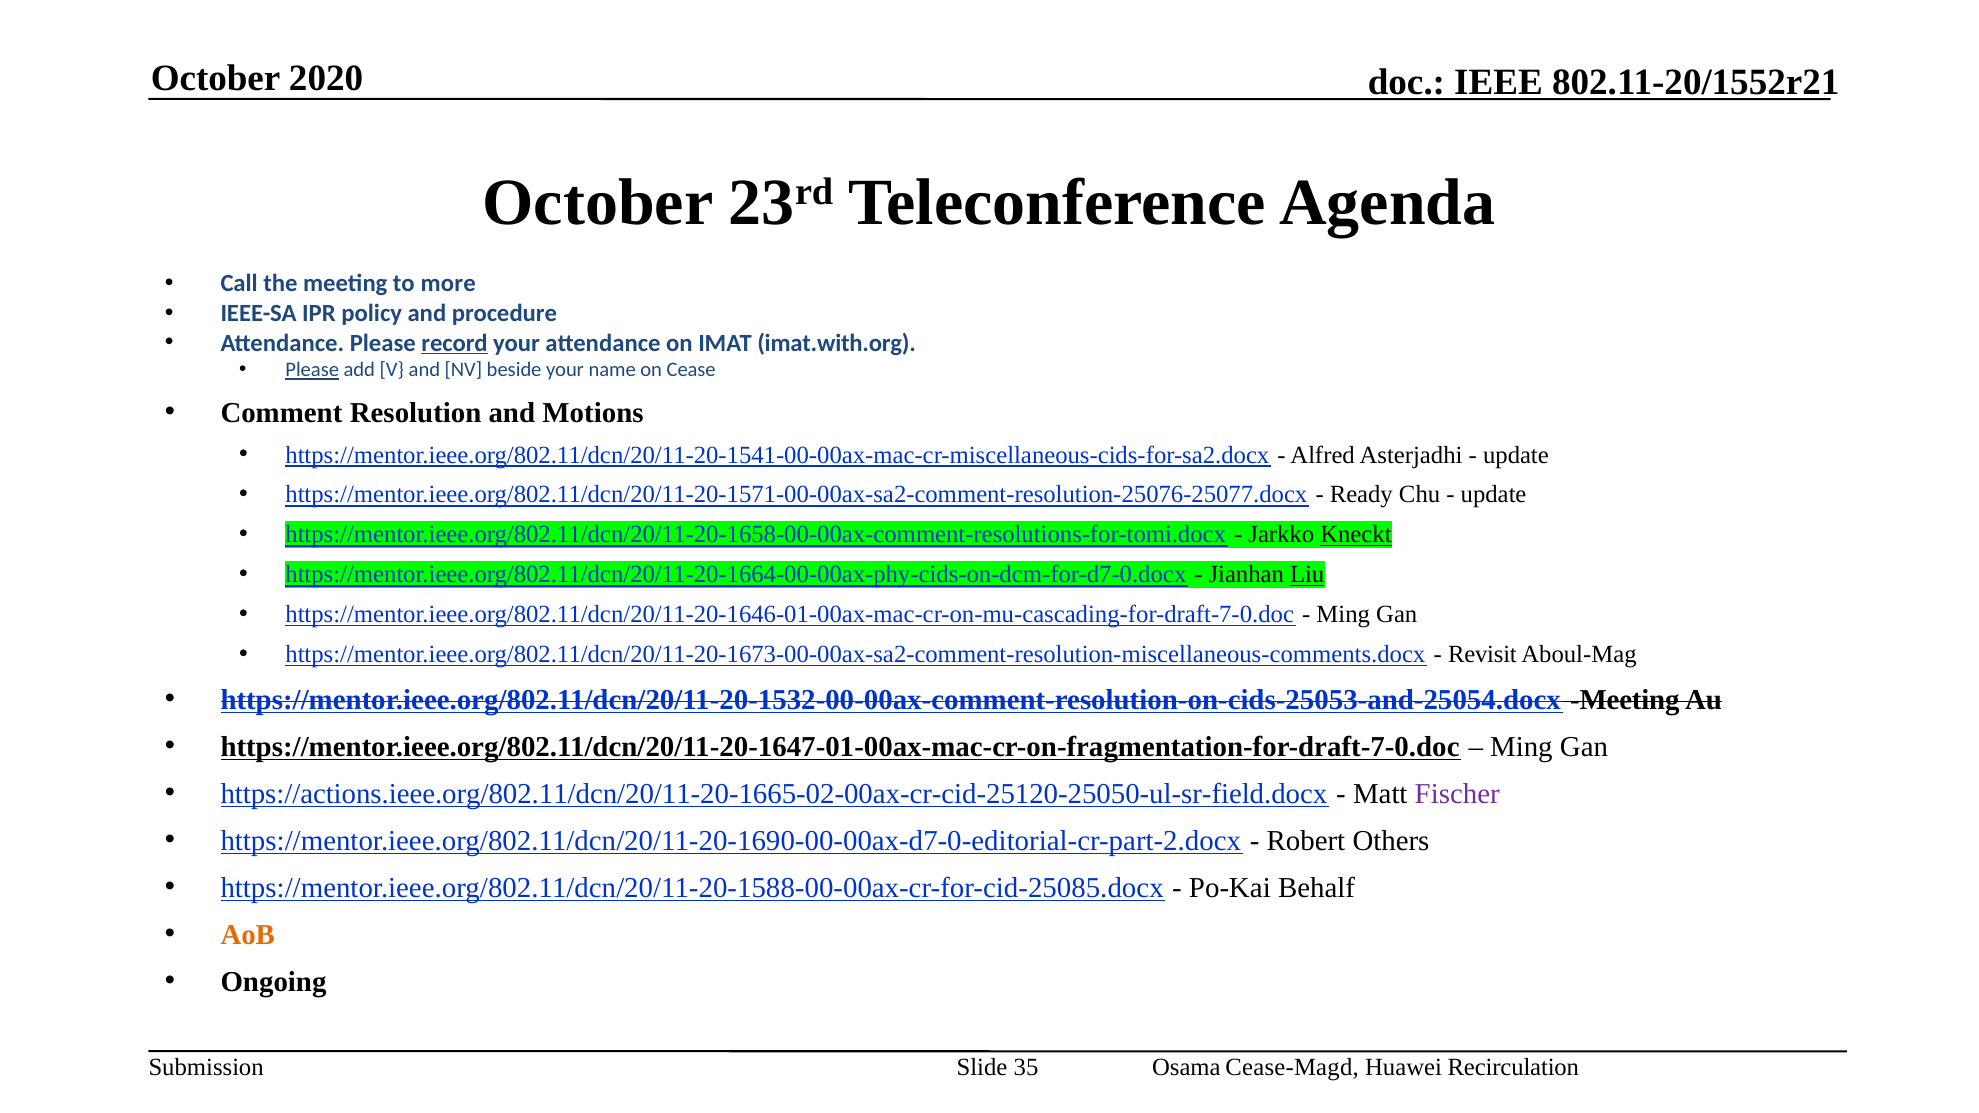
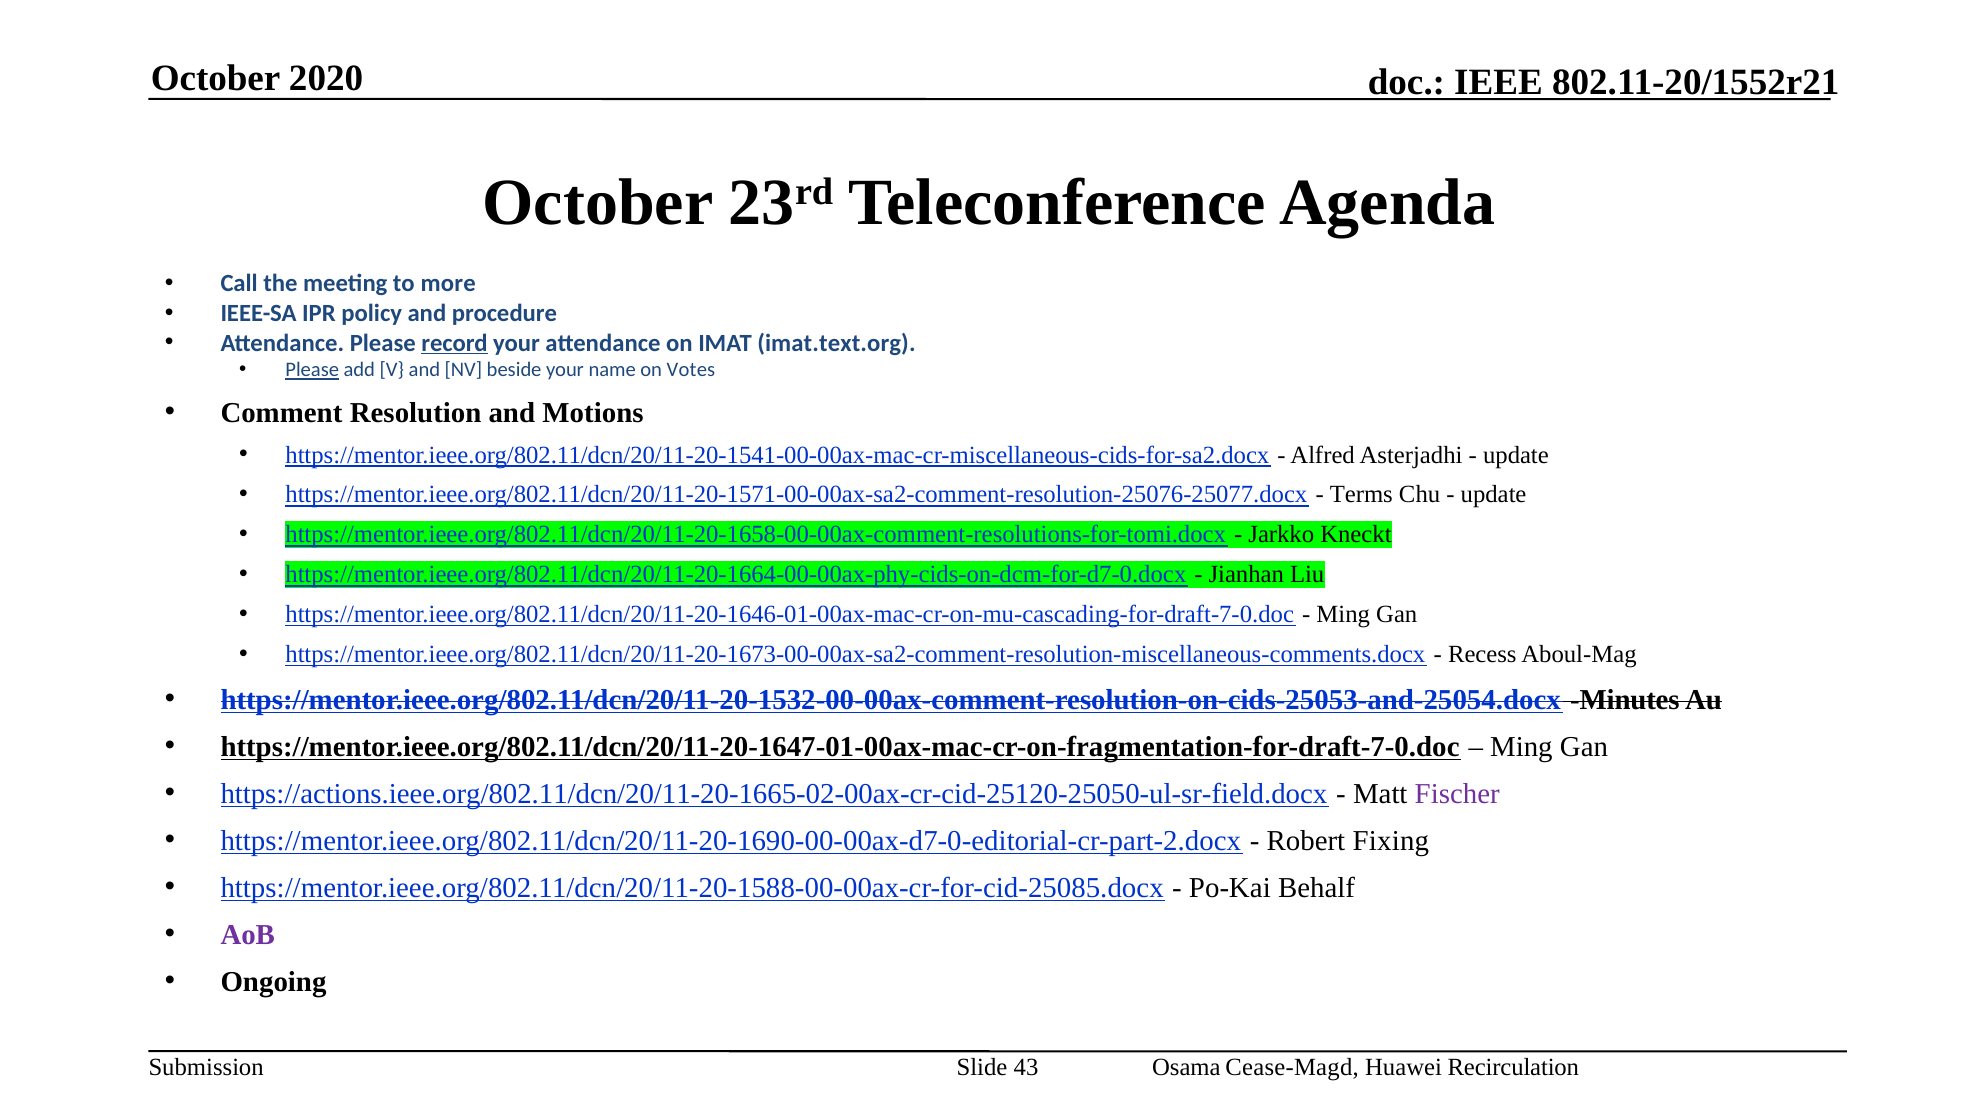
imat.with.org: imat.with.org -> imat.text.org
Cease: Cease -> Votes
Ready: Ready -> Terms
Kneckt underline: present -> none
Liu underline: present -> none
Revisit: Revisit -> Recess
Meeting at (1625, 700): Meeting -> Minutes
Others: Others -> Fixing
AoB colour: orange -> purple
35: 35 -> 43
